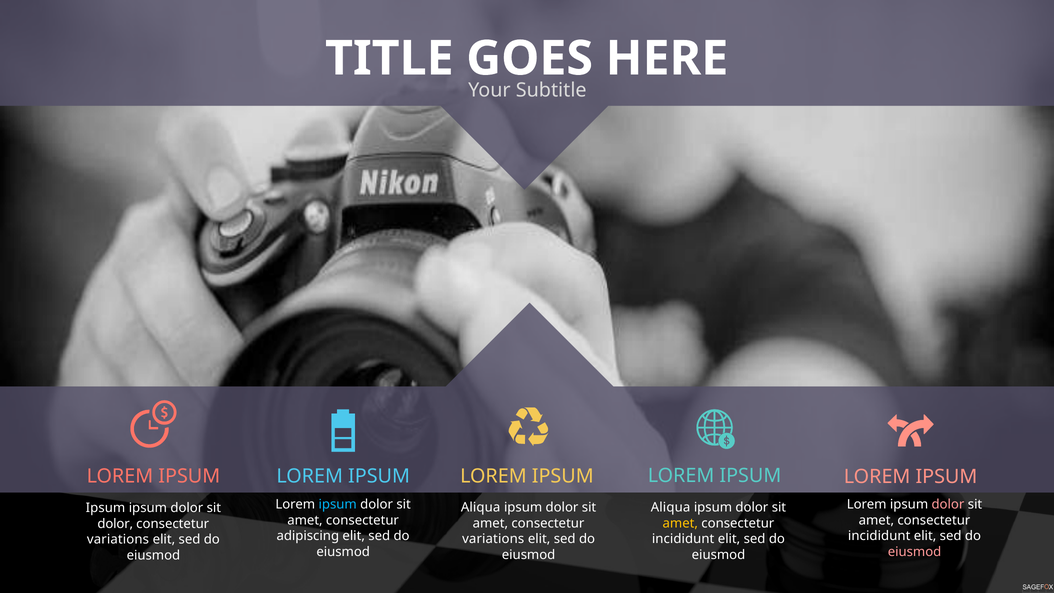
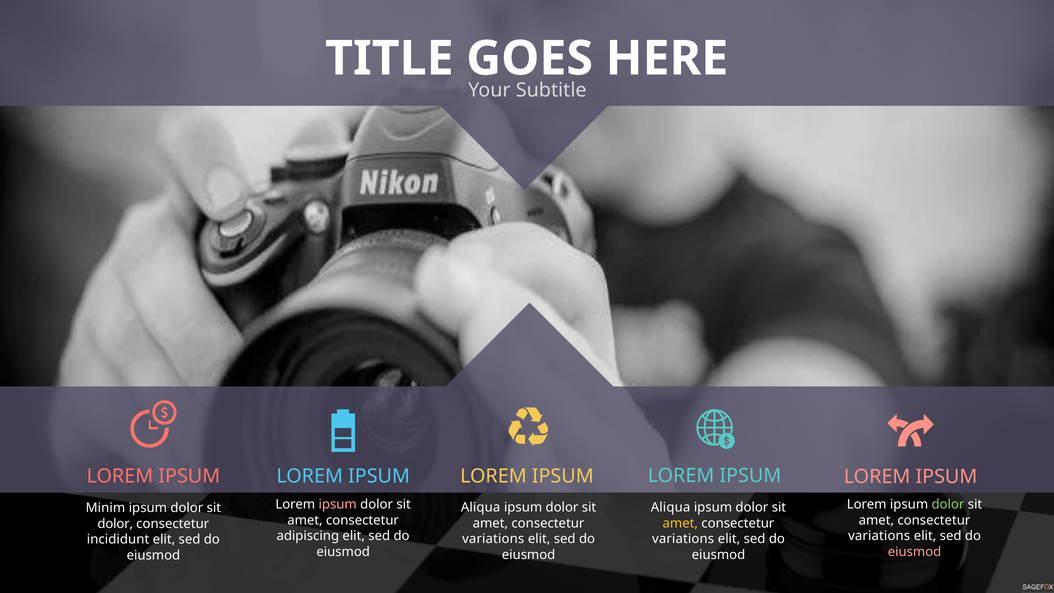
ipsum at (338, 504) colour: light blue -> pink
dolor at (948, 504) colour: pink -> light green
Ipsum at (105, 508): Ipsum -> Minim
incididunt at (879, 536): incididunt -> variations
incididunt at (683, 539): incididunt -> variations
variations at (118, 539): variations -> incididunt
